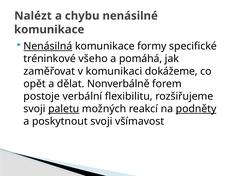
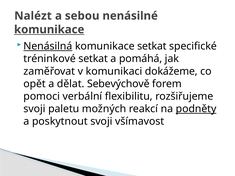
chybu: chybu -> sebou
komunikace at (49, 30) underline: none -> present
komunikace formy: formy -> setkat
tréninkové všeho: všeho -> setkat
Nonverbálně: Nonverbálně -> Sebevýchově
postoje: postoje -> pomoci
paletu underline: present -> none
